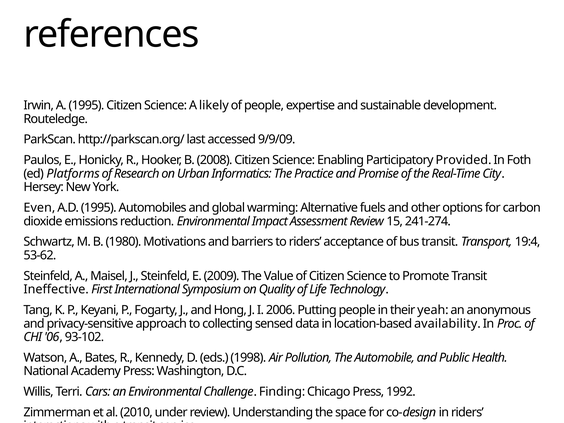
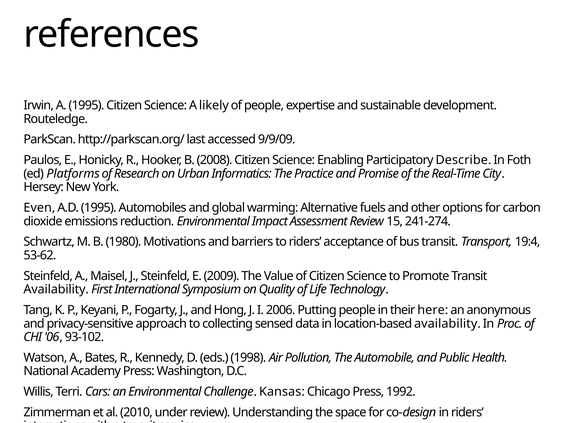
Provided: Provided -> Describe
Ineffective at (56, 289): Ineffective -> Availability
yeah: yeah -> here
Finding: Finding -> Kansas
